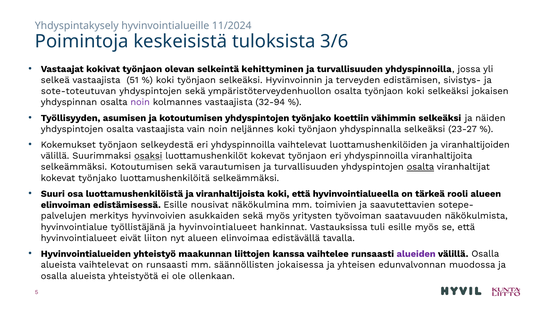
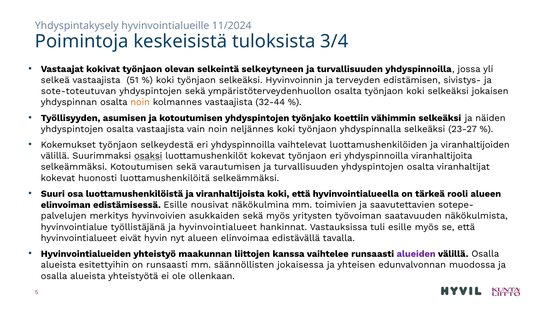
3/6: 3/6 -> 3/4
kehittyminen: kehittyminen -> selkeytyneen
noin at (140, 102) colour: purple -> orange
32-94: 32-94 -> 32-44
osalta at (421, 167) underline: present -> none
kokevat työnjako: työnjako -> huonosti
liiton: liiton -> hyvin
alueista vaihtelevat: vaihtelevat -> esitettyihin
